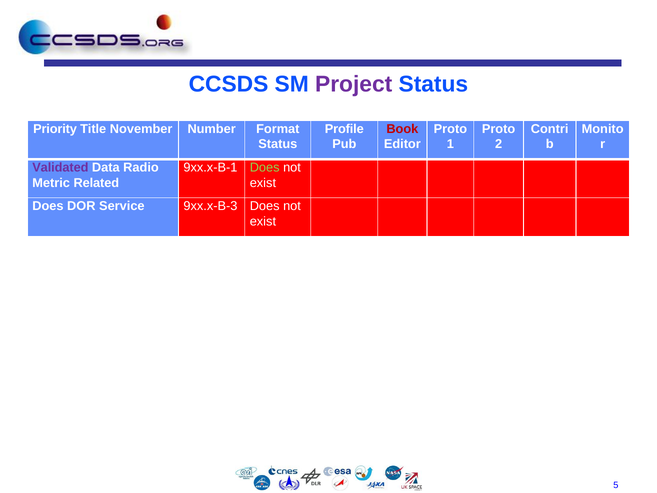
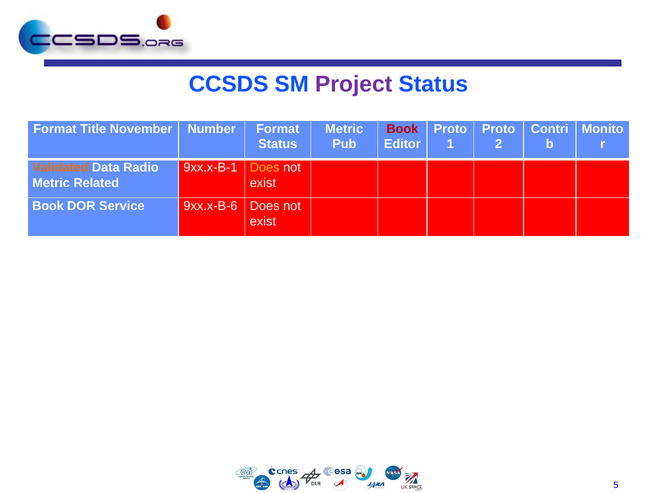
Priority at (55, 129): Priority -> Format
Profile at (344, 129): Profile -> Metric
Validated colour: purple -> orange
Does at (265, 167) colour: light green -> yellow
Does at (48, 206): Does -> Book
9xx.x-B-3: 9xx.x-B-3 -> 9xx.x-B-6
